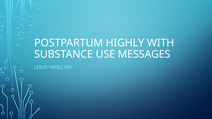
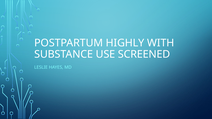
MESSAGES: MESSAGES -> SCREENED
